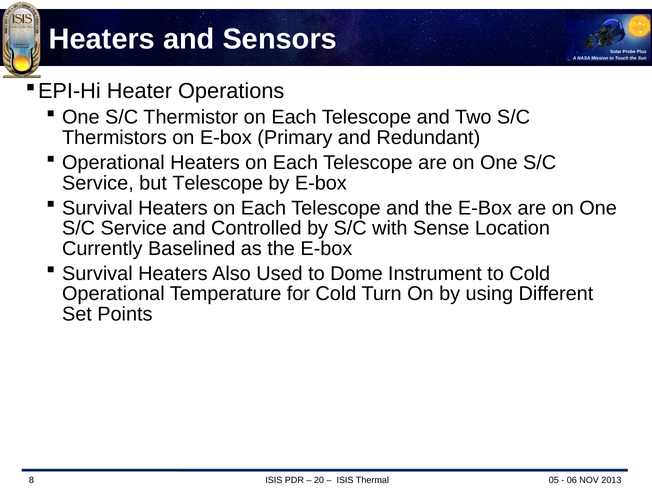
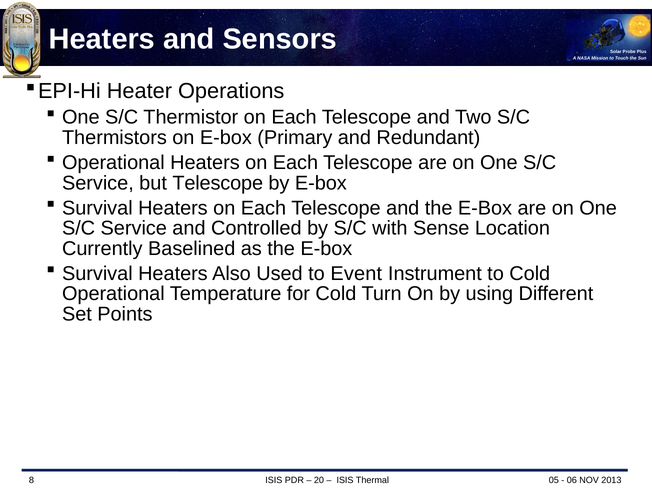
Dome: Dome -> Event
